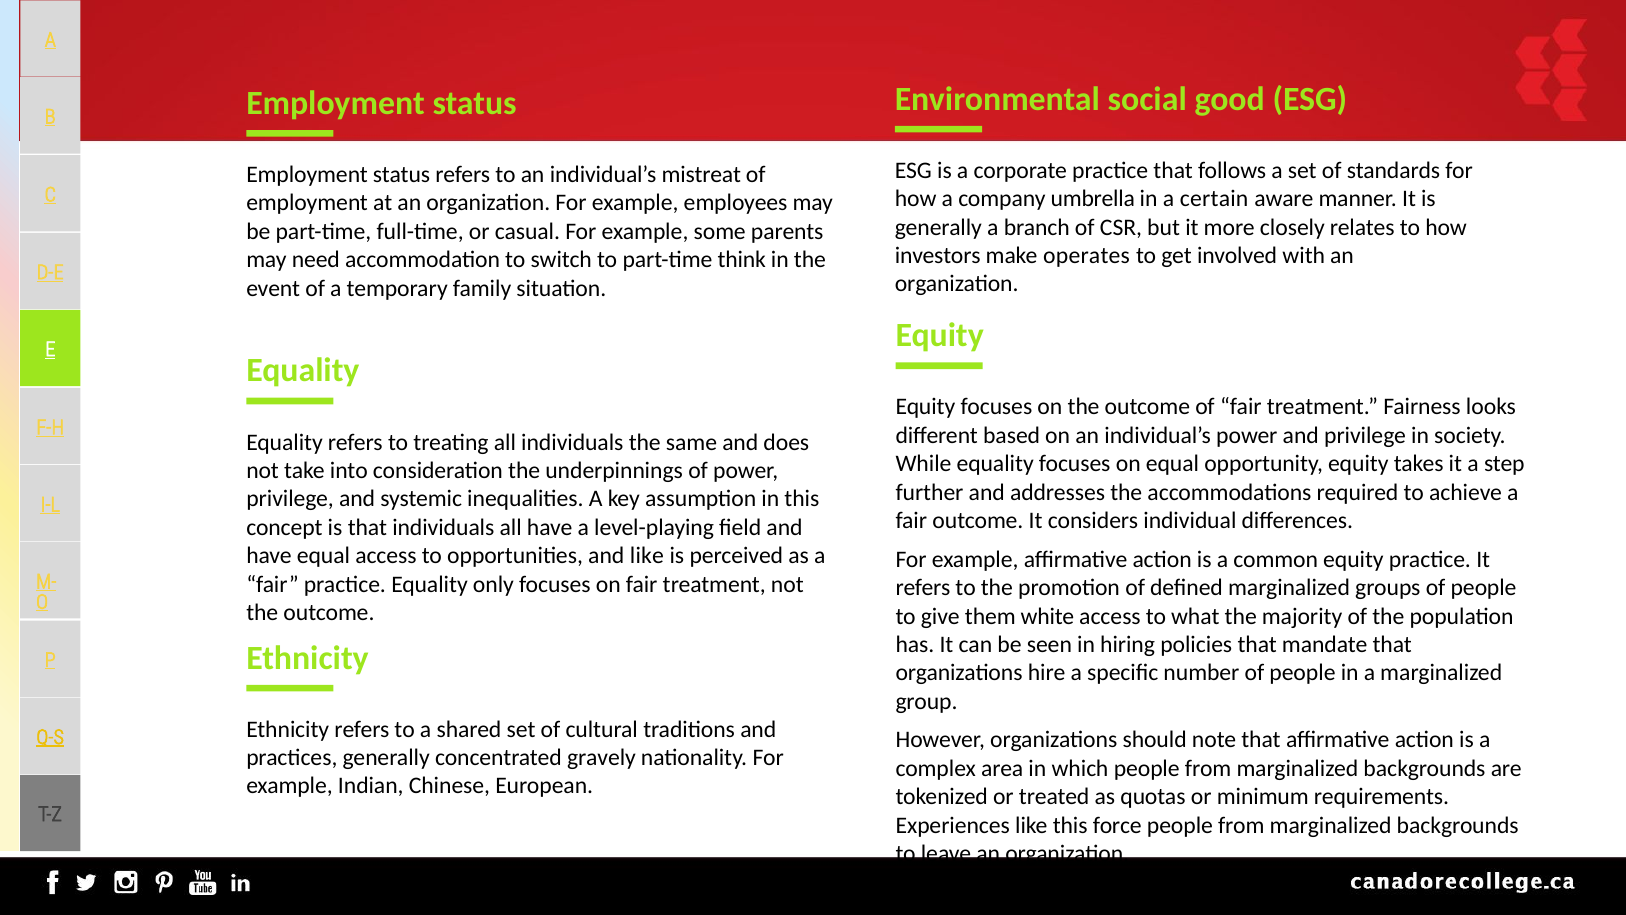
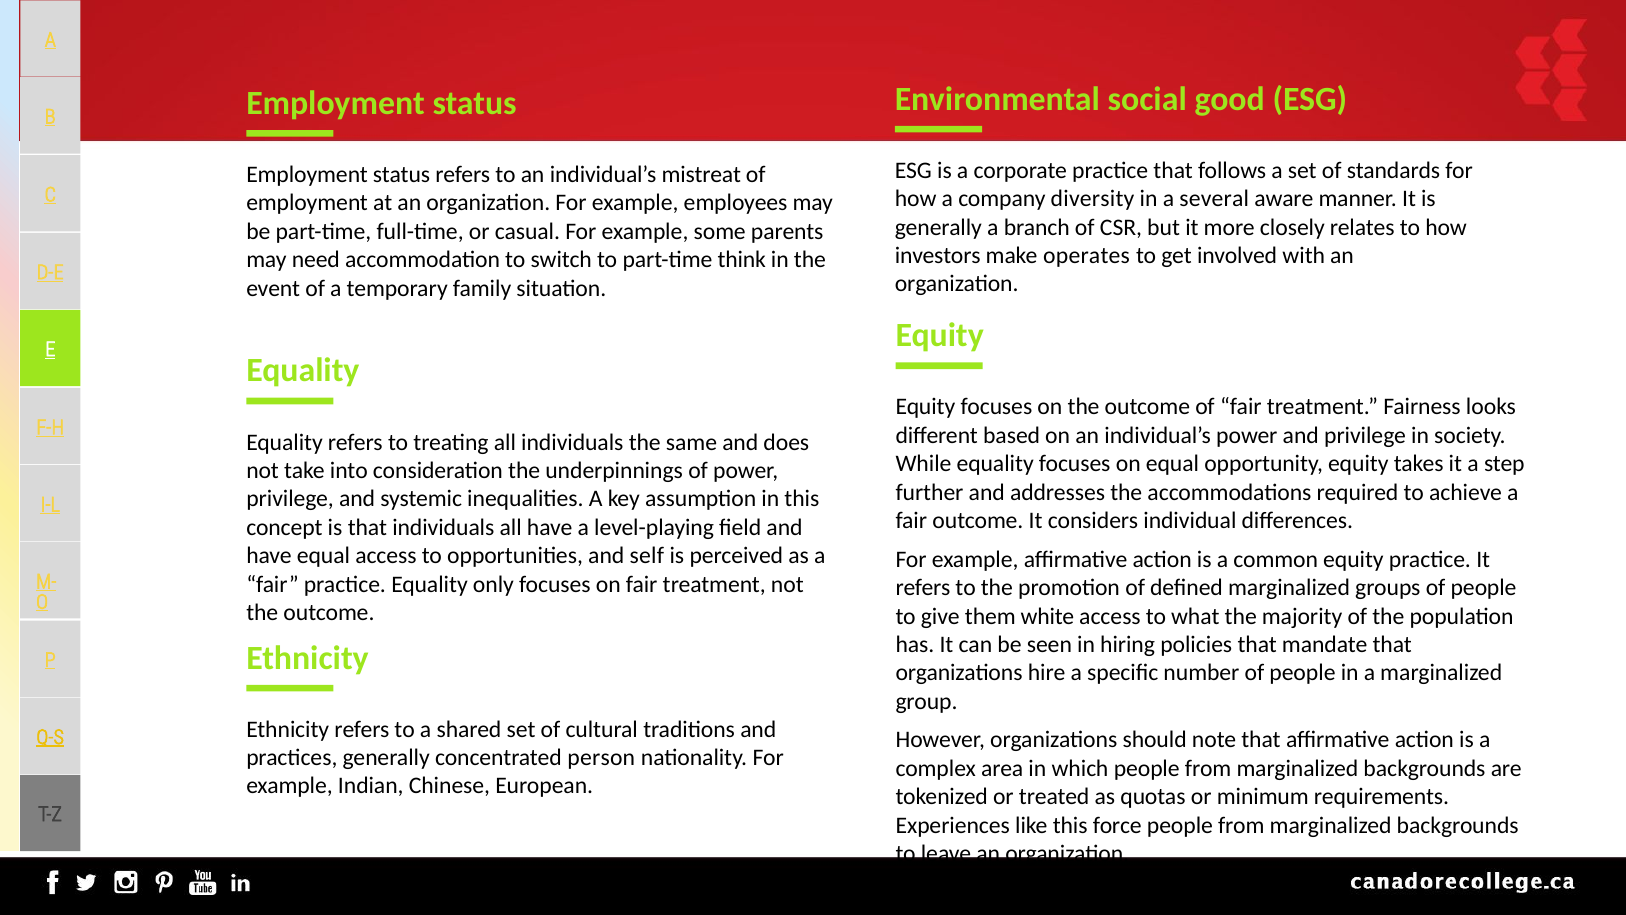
umbrella: umbrella -> diversity
certain: certain -> several
and like: like -> self
gravely: gravely -> person
